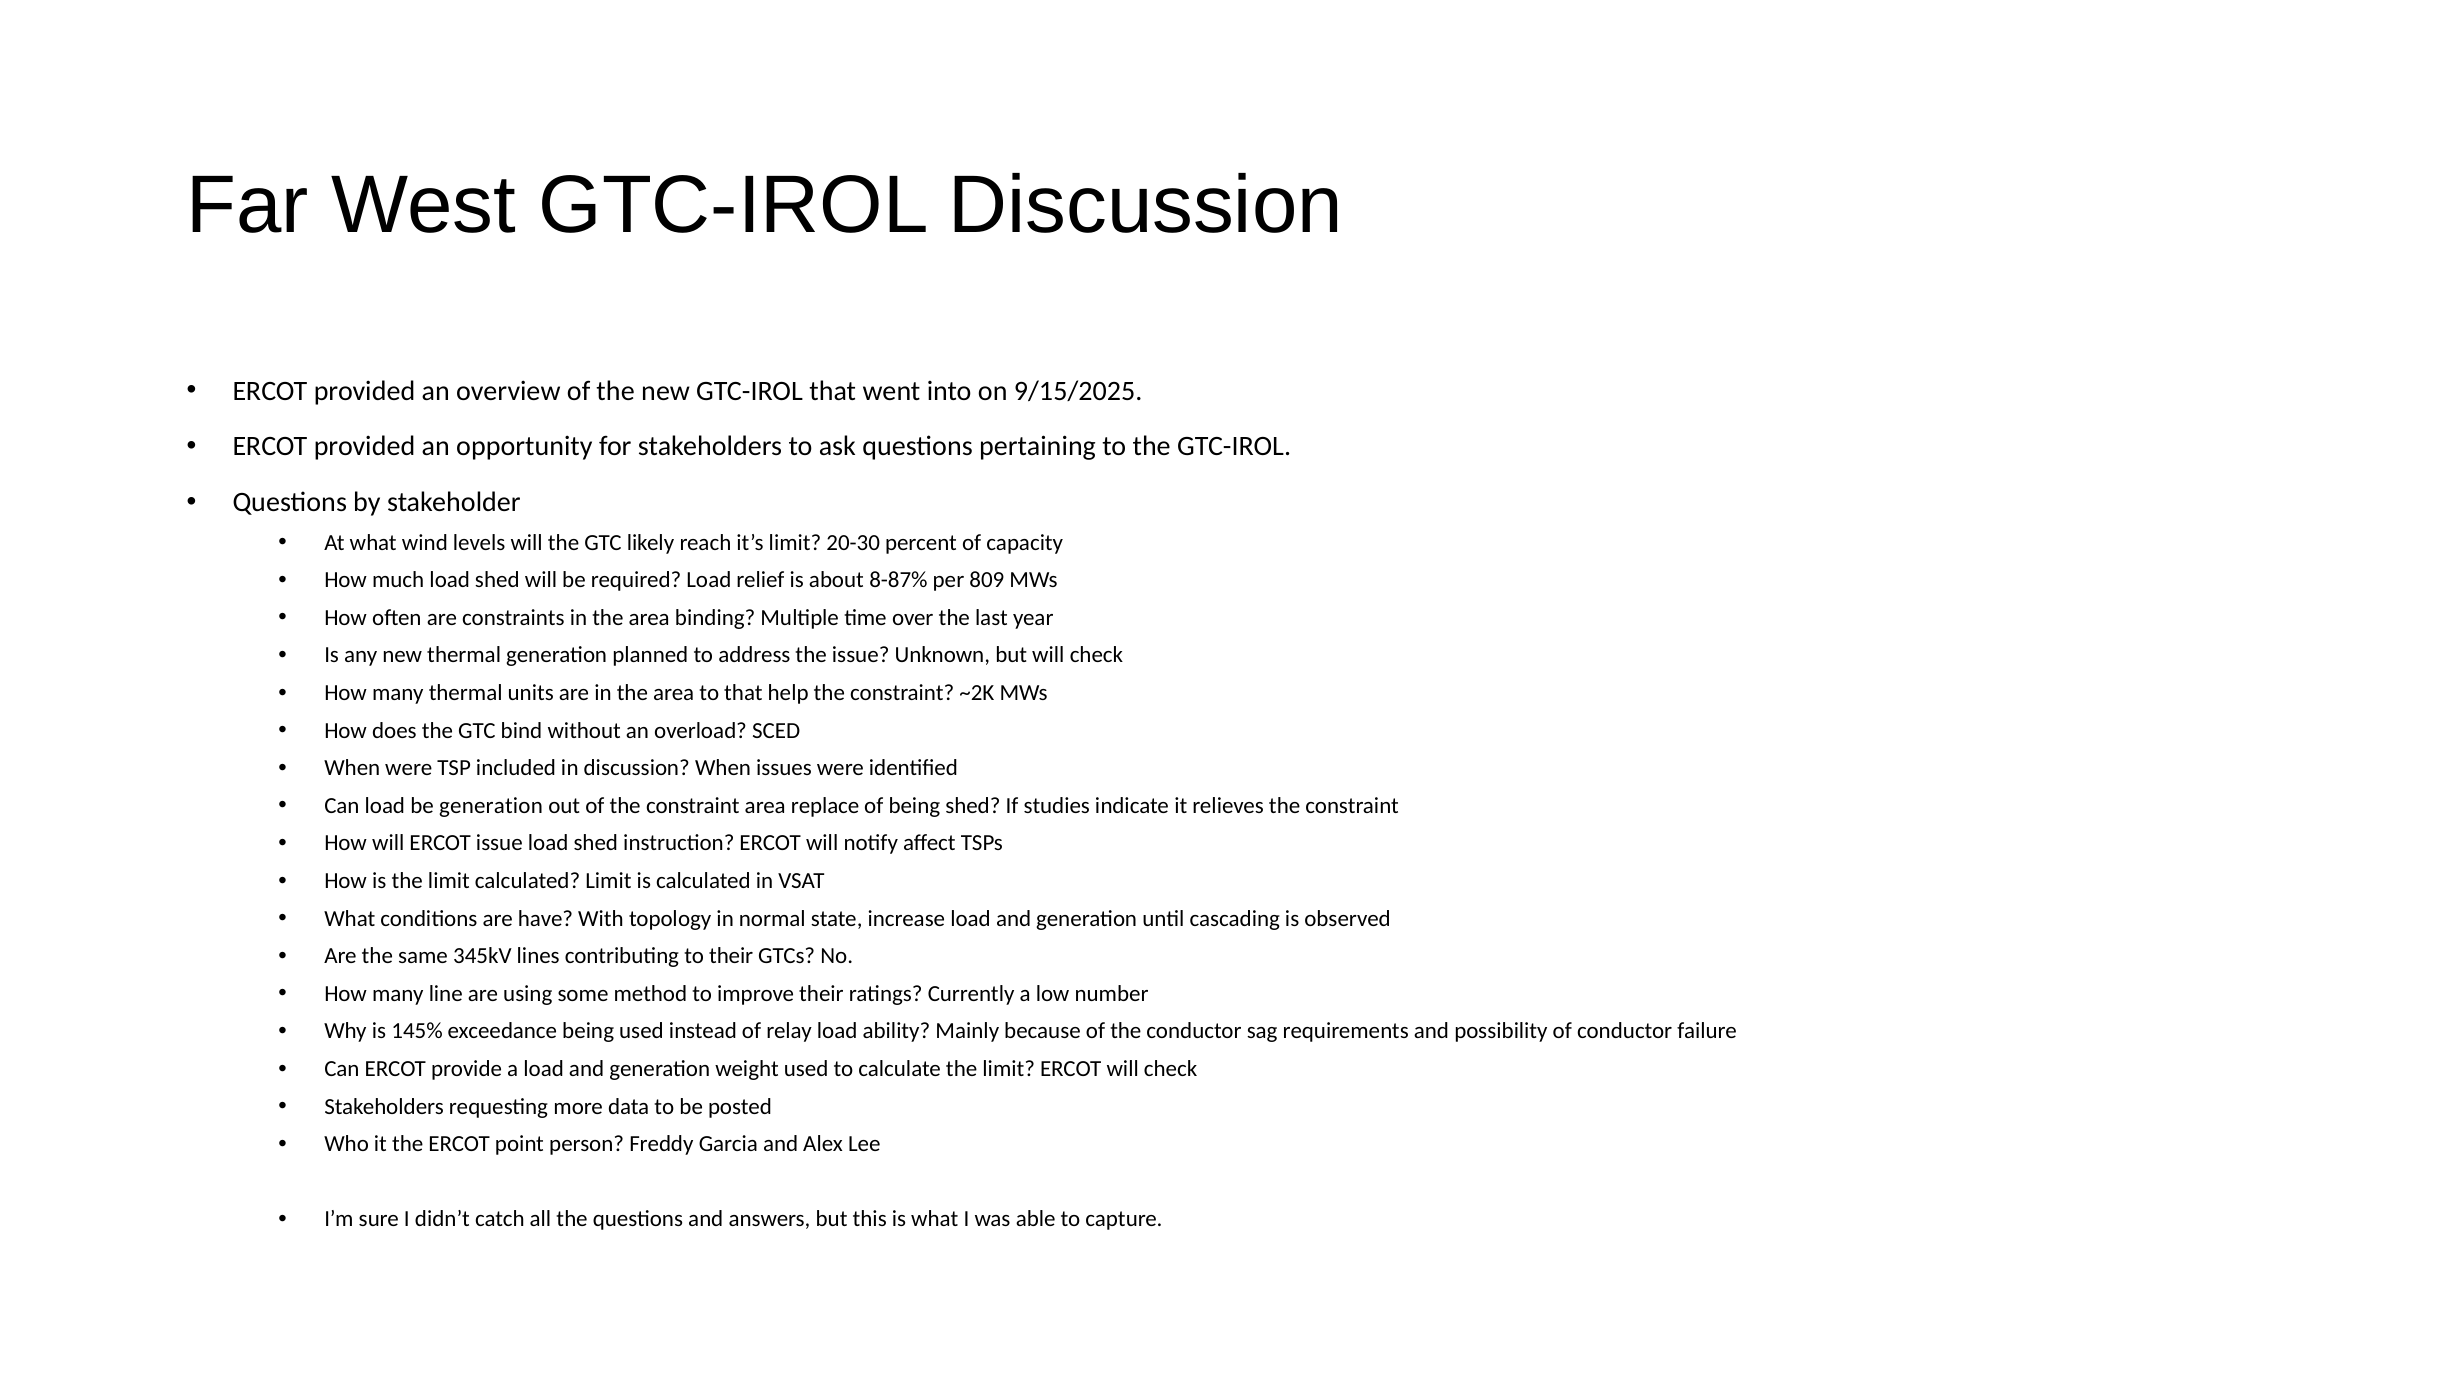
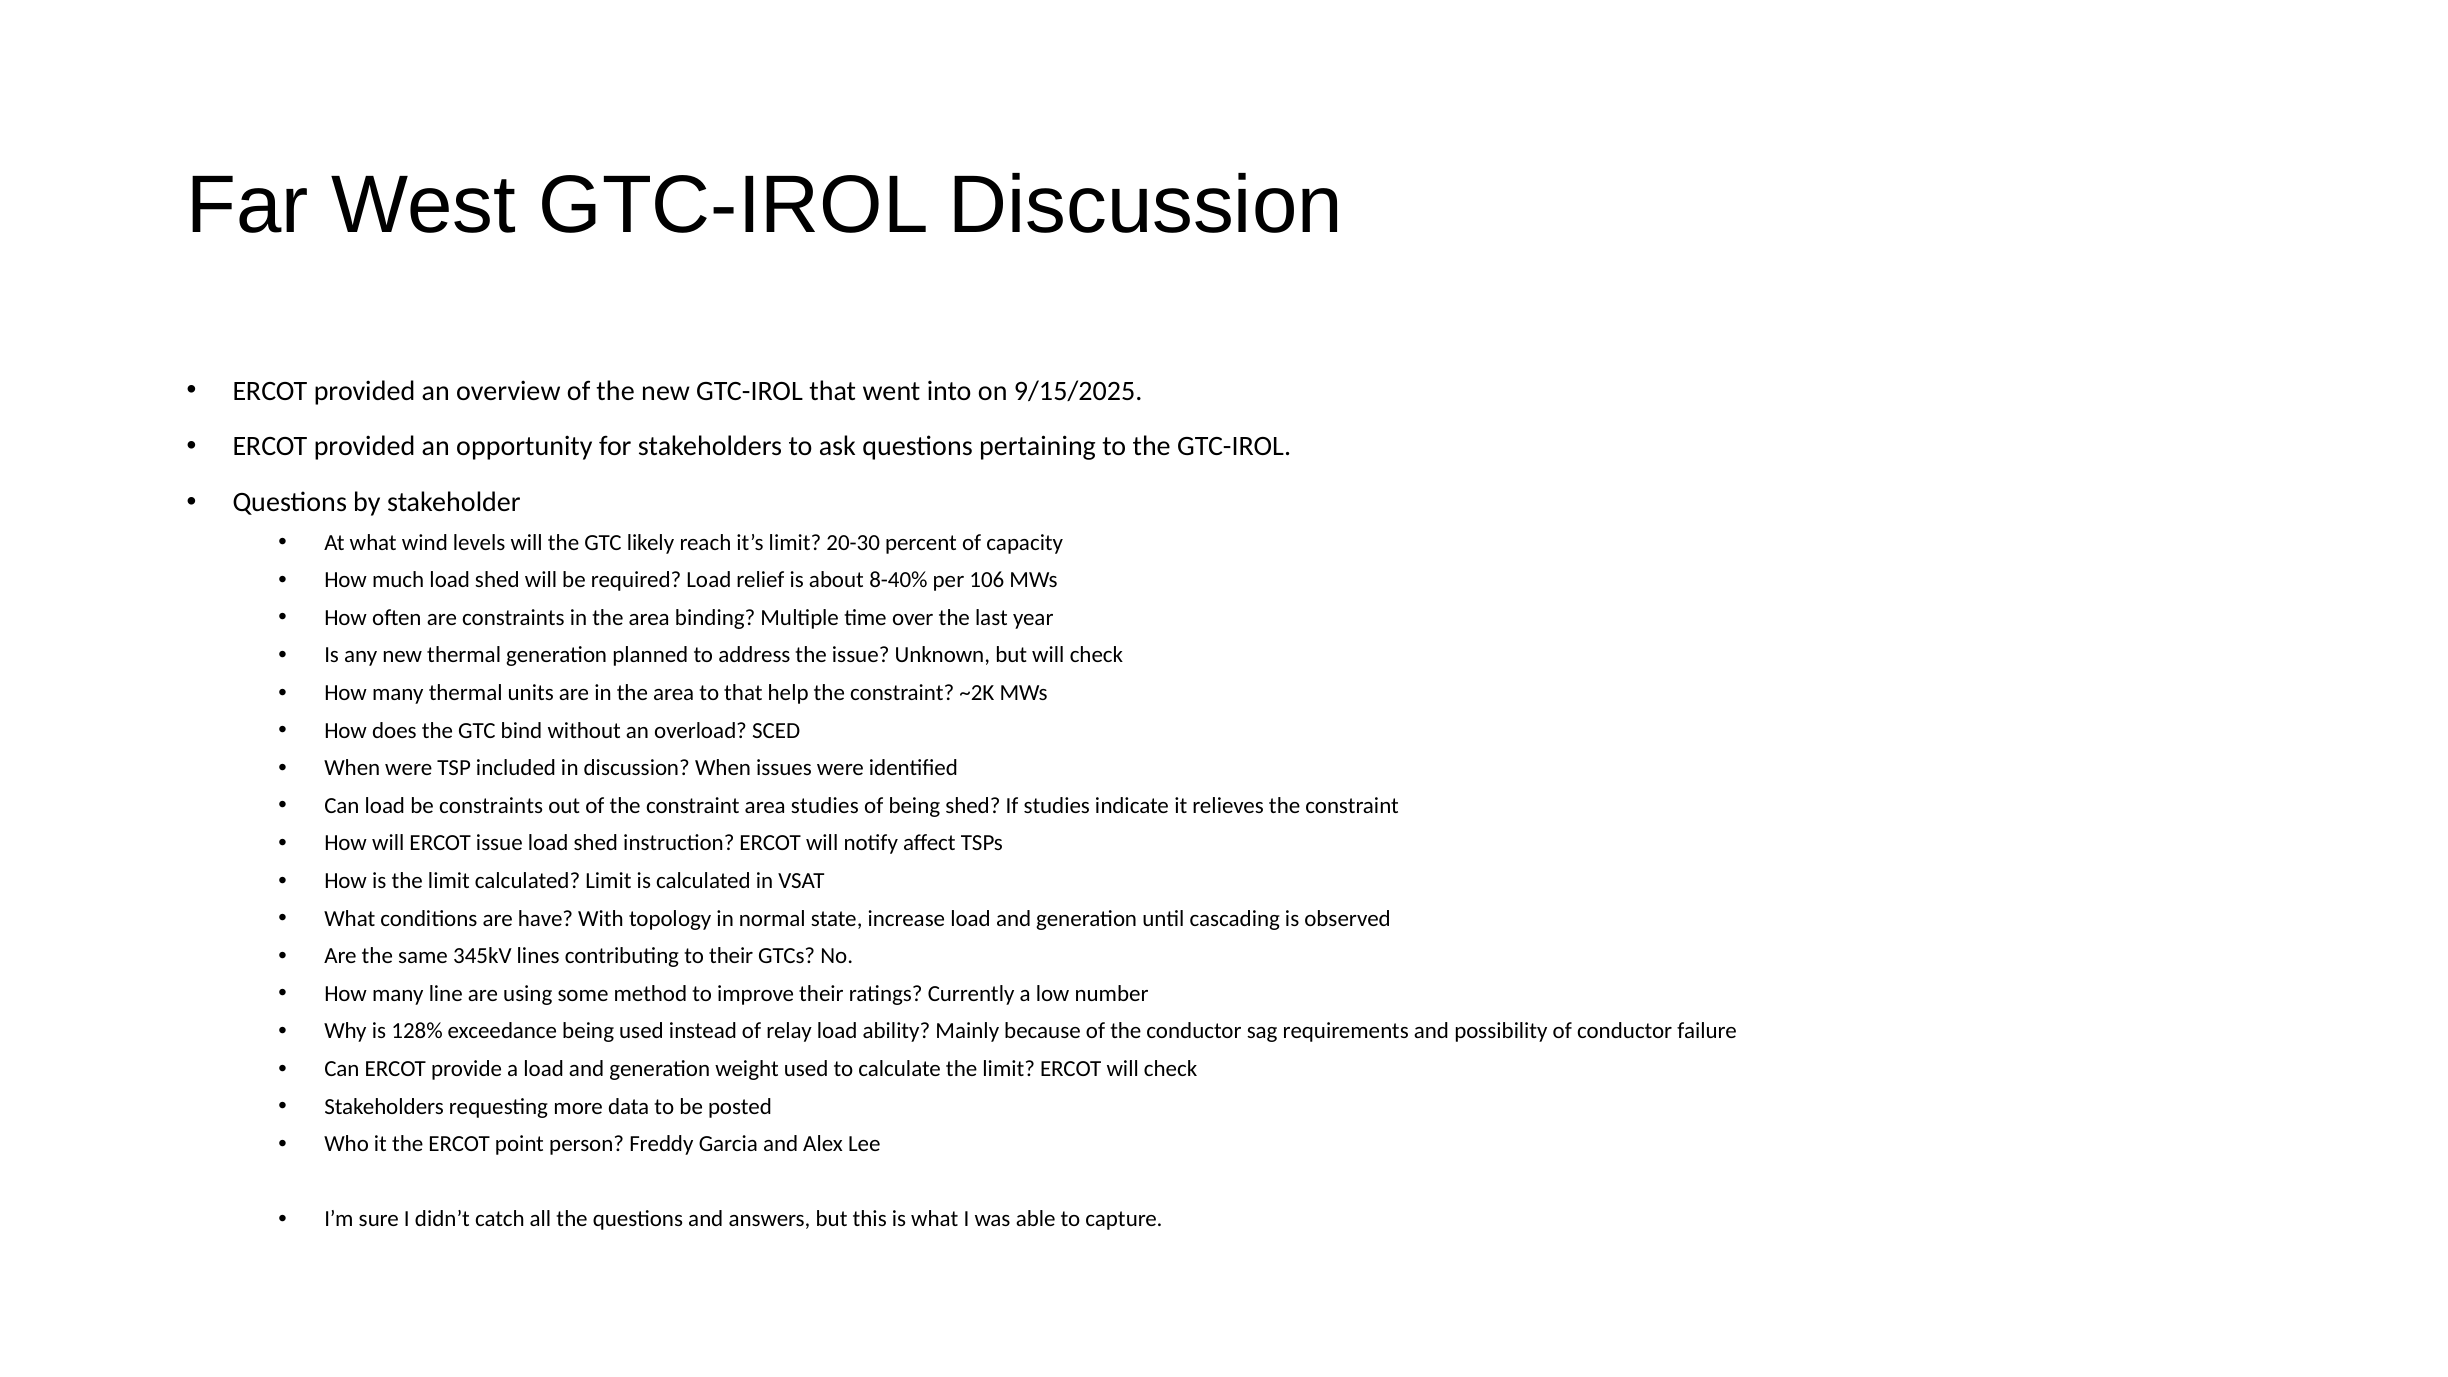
8-87%: 8-87% -> 8-40%
809: 809 -> 106
be generation: generation -> constraints
area replace: replace -> studies
145%: 145% -> 128%
